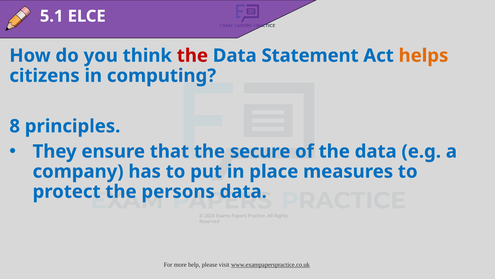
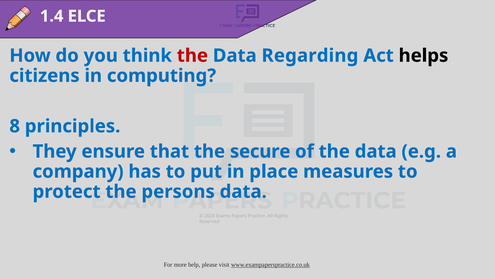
5.1: 5.1 -> 1.4
Statement: Statement -> Regarding
helps colour: orange -> black
